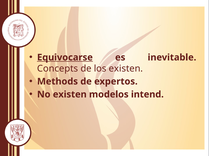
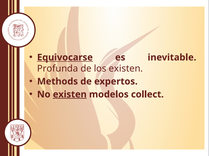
Concepts: Concepts -> Profunda
existen at (70, 95) underline: none -> present
intend: intend -> collect
